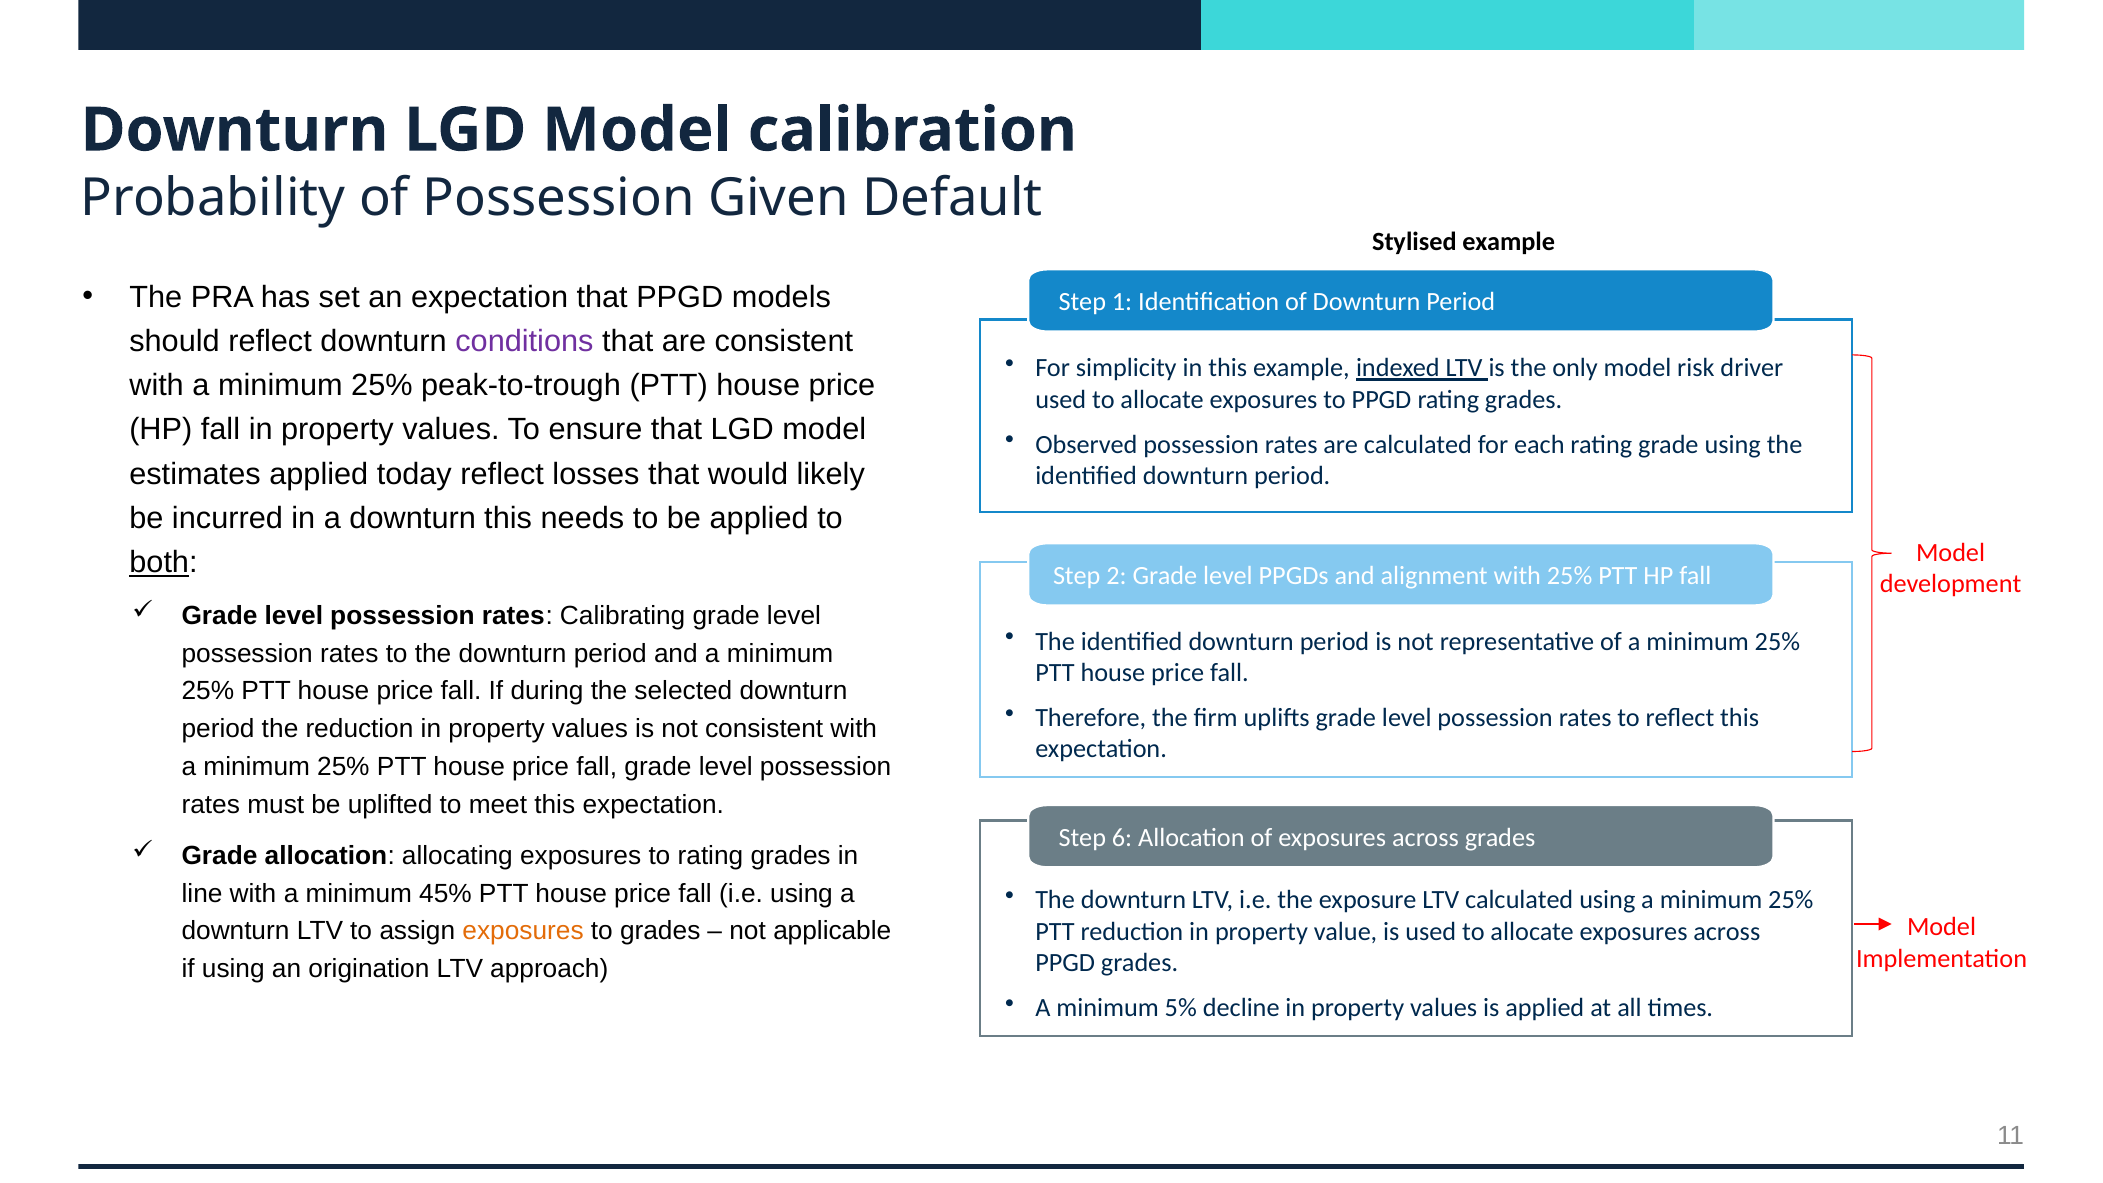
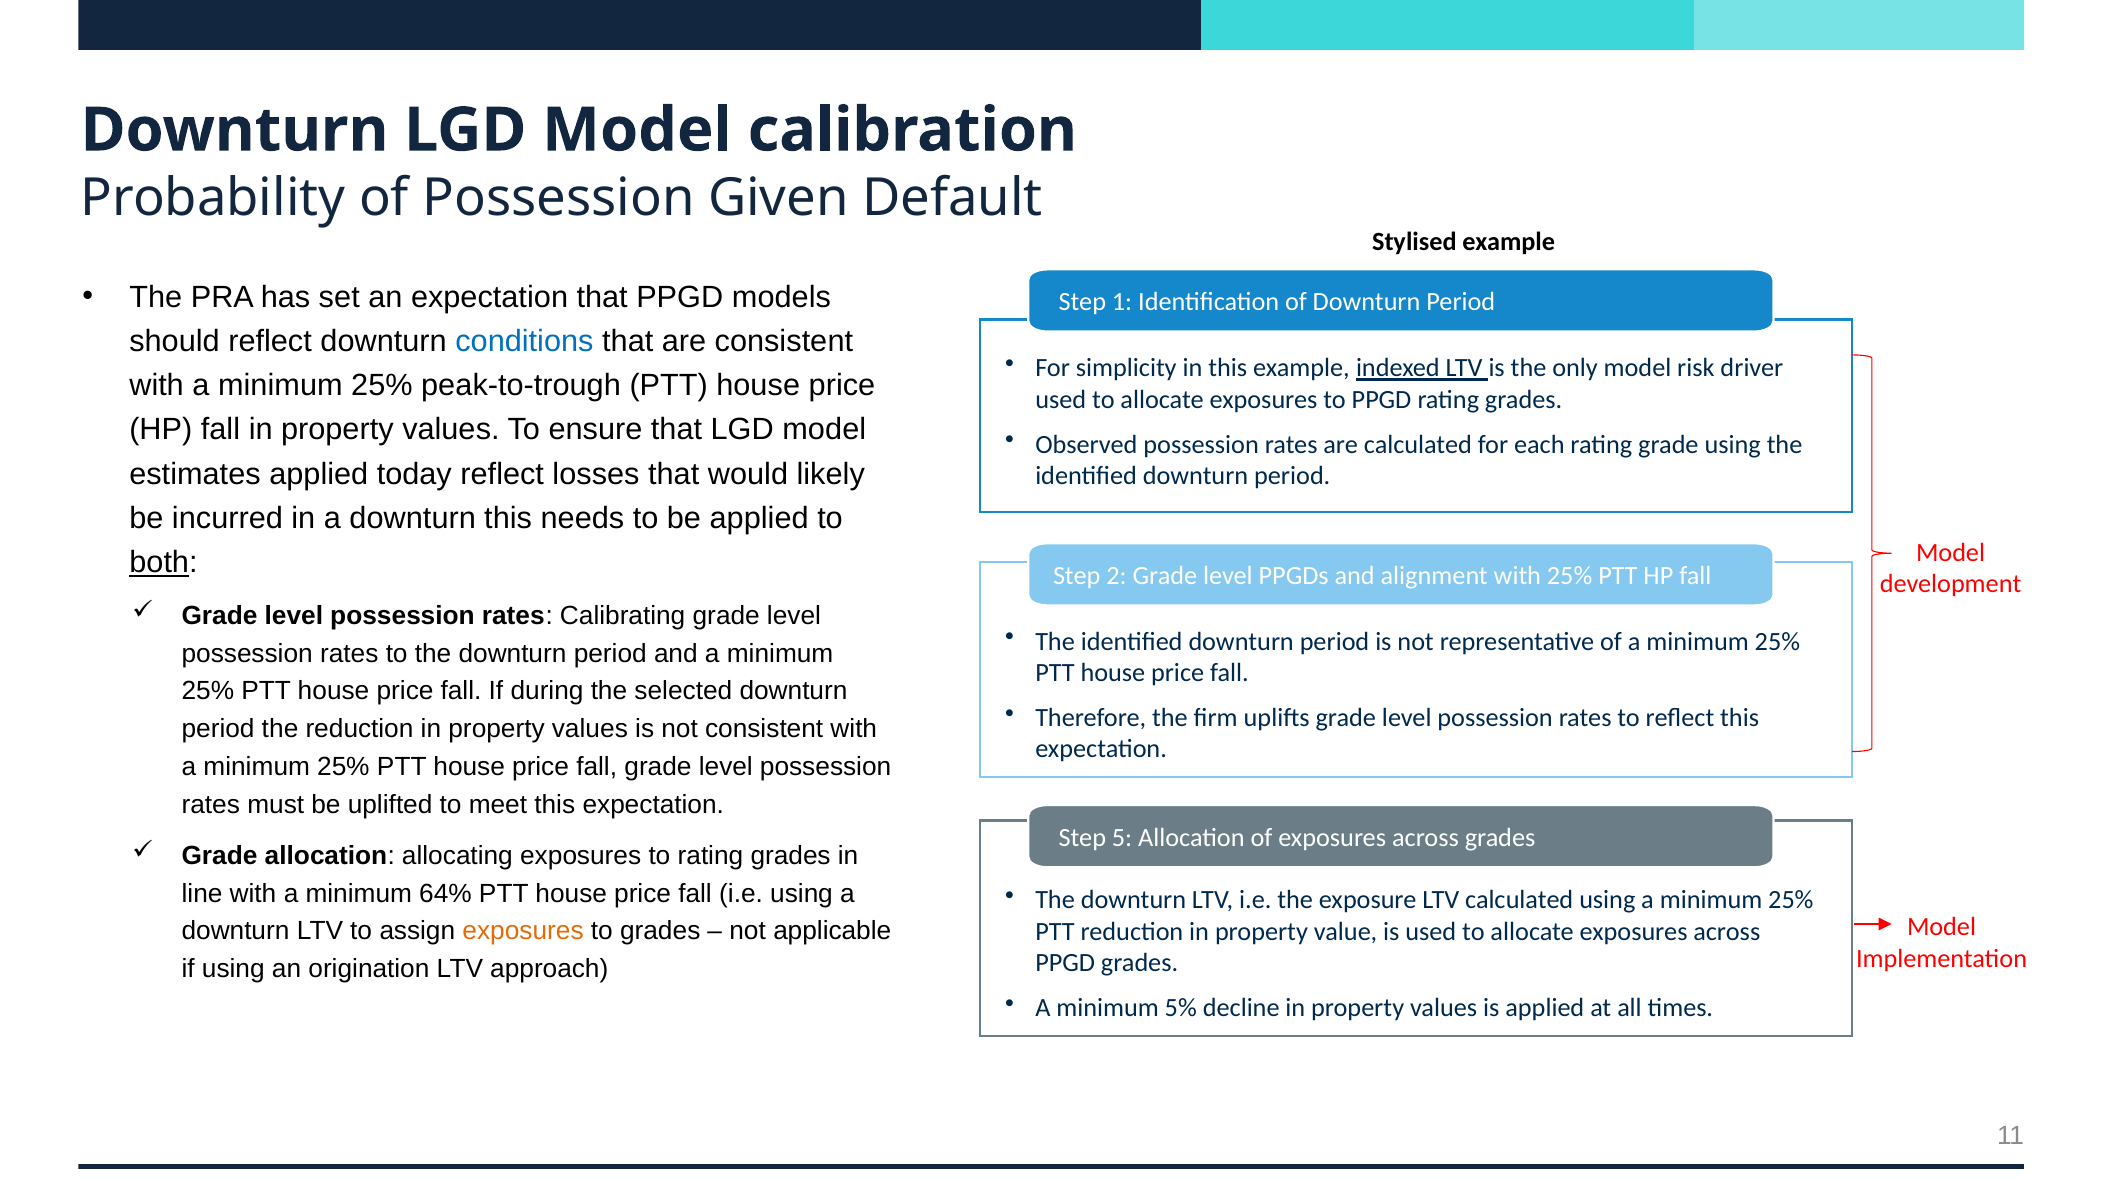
conditions colour: purple -> blue
6: 6 -> 5
45%: 45% -> 64%
